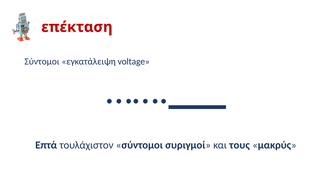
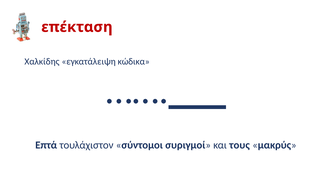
Σύντομοι at (42, 61): Σύντομοι -> Χαλκίδης
voltage: voltage -> κώδικα
